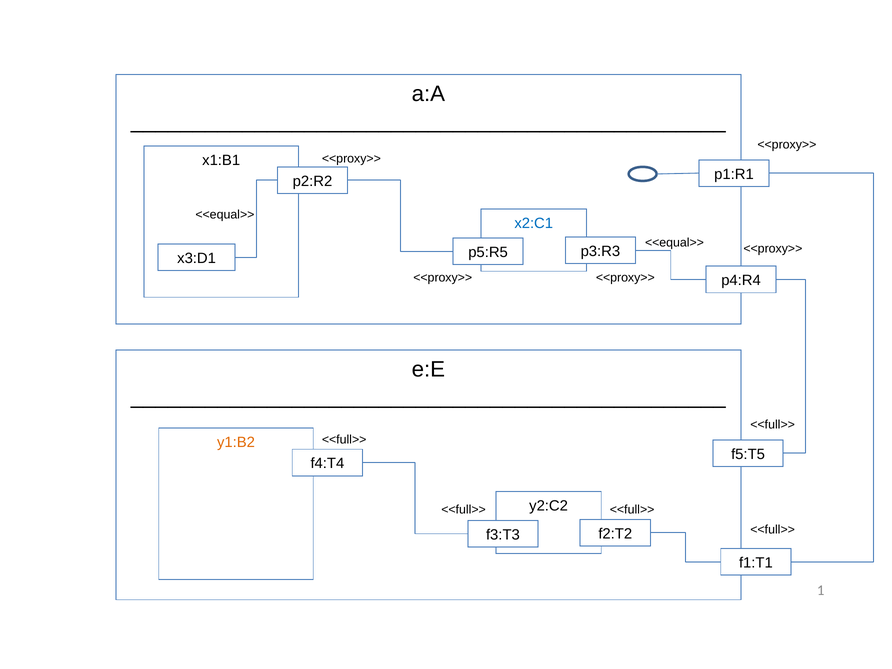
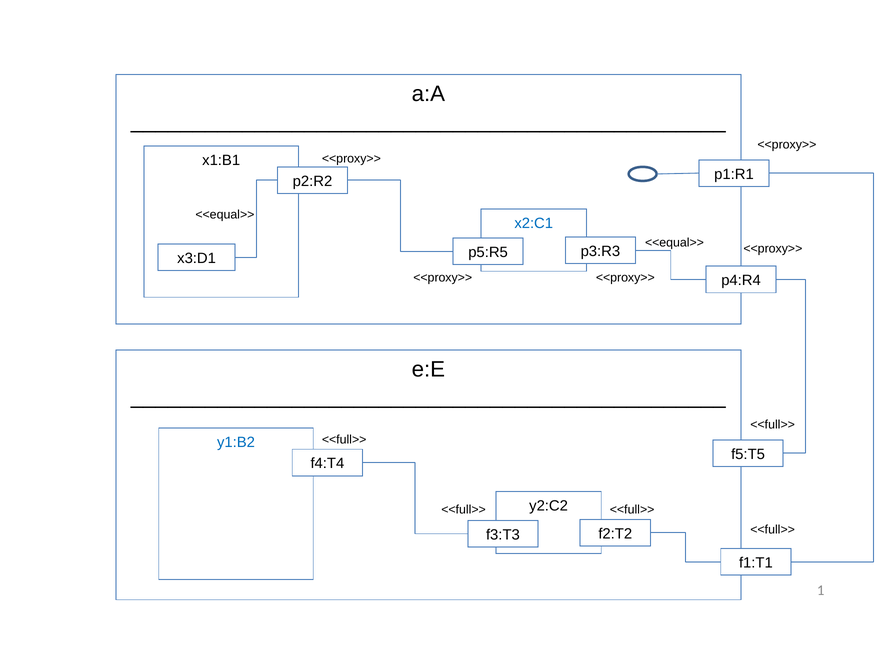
y1:B2 colour: orange -> blue
